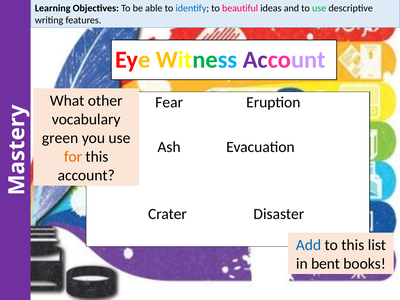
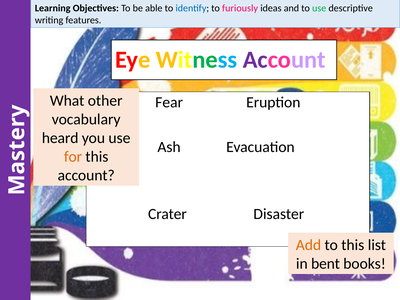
beautiful: beautiful -> furiously
green: green -> heard
Add colour: blue -> orange
